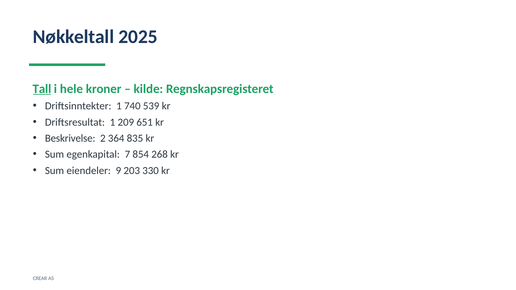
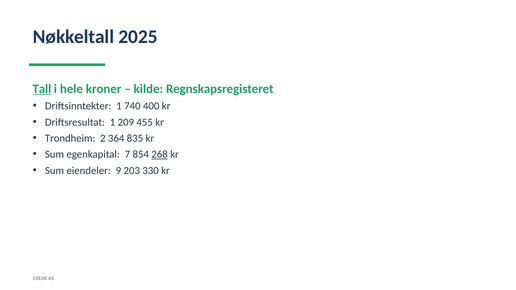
539: 539 -> 400
651: 651 -> 455
Beskrivelse: Beskrivelse -> Trondheim
268 underline: none -> present
